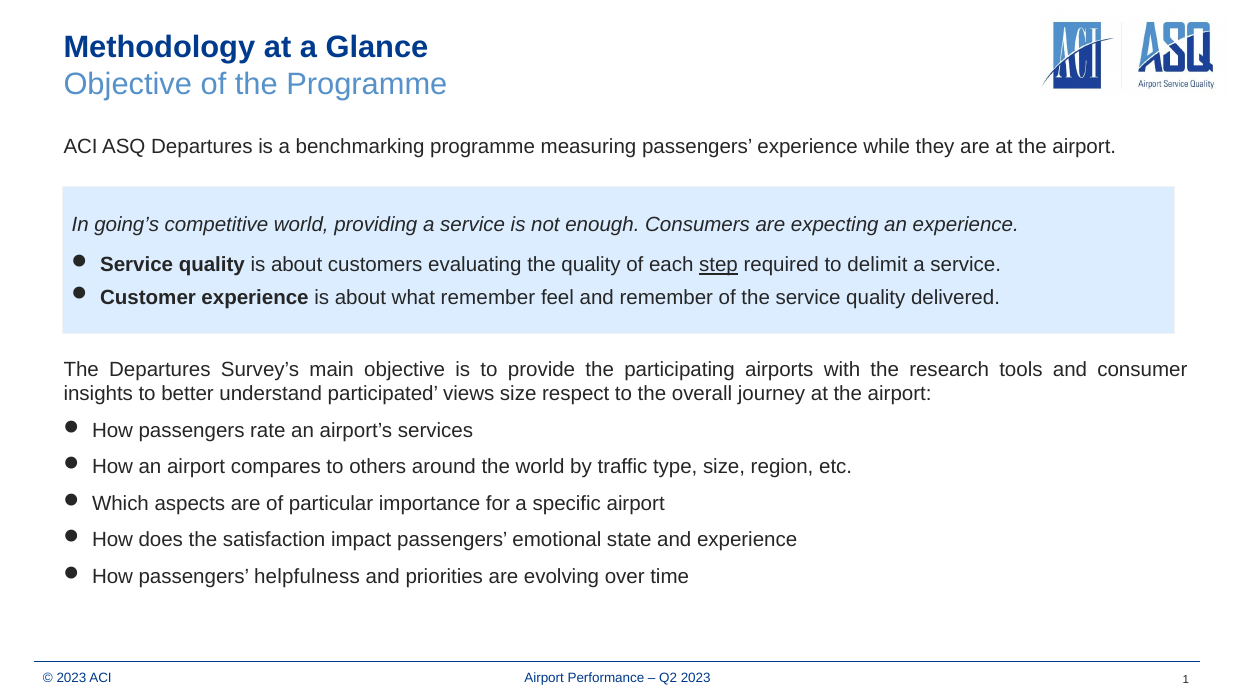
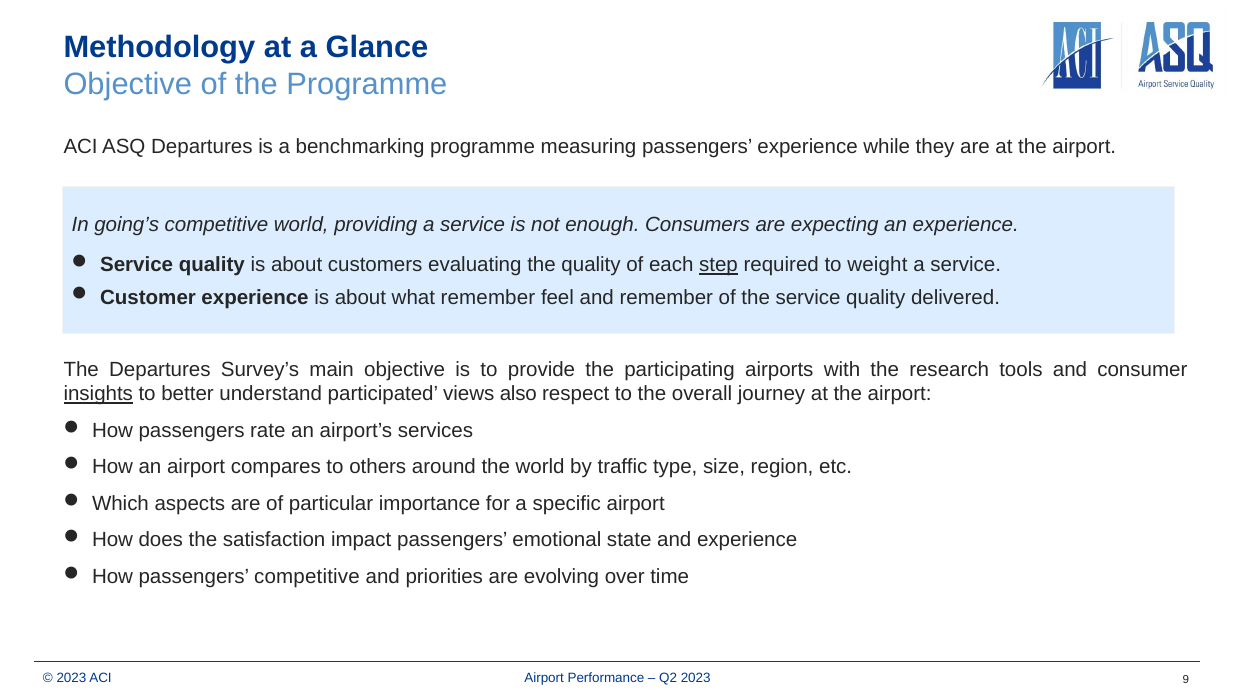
delimit: delimit -> weight
insights underline: none -> present
views size: size -> also
passengers helpfulness: helpfulness -> competitive
1: 1 -> 9
